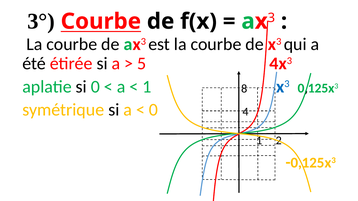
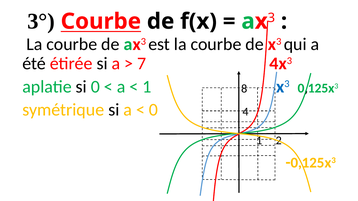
5: 5 -> 7
